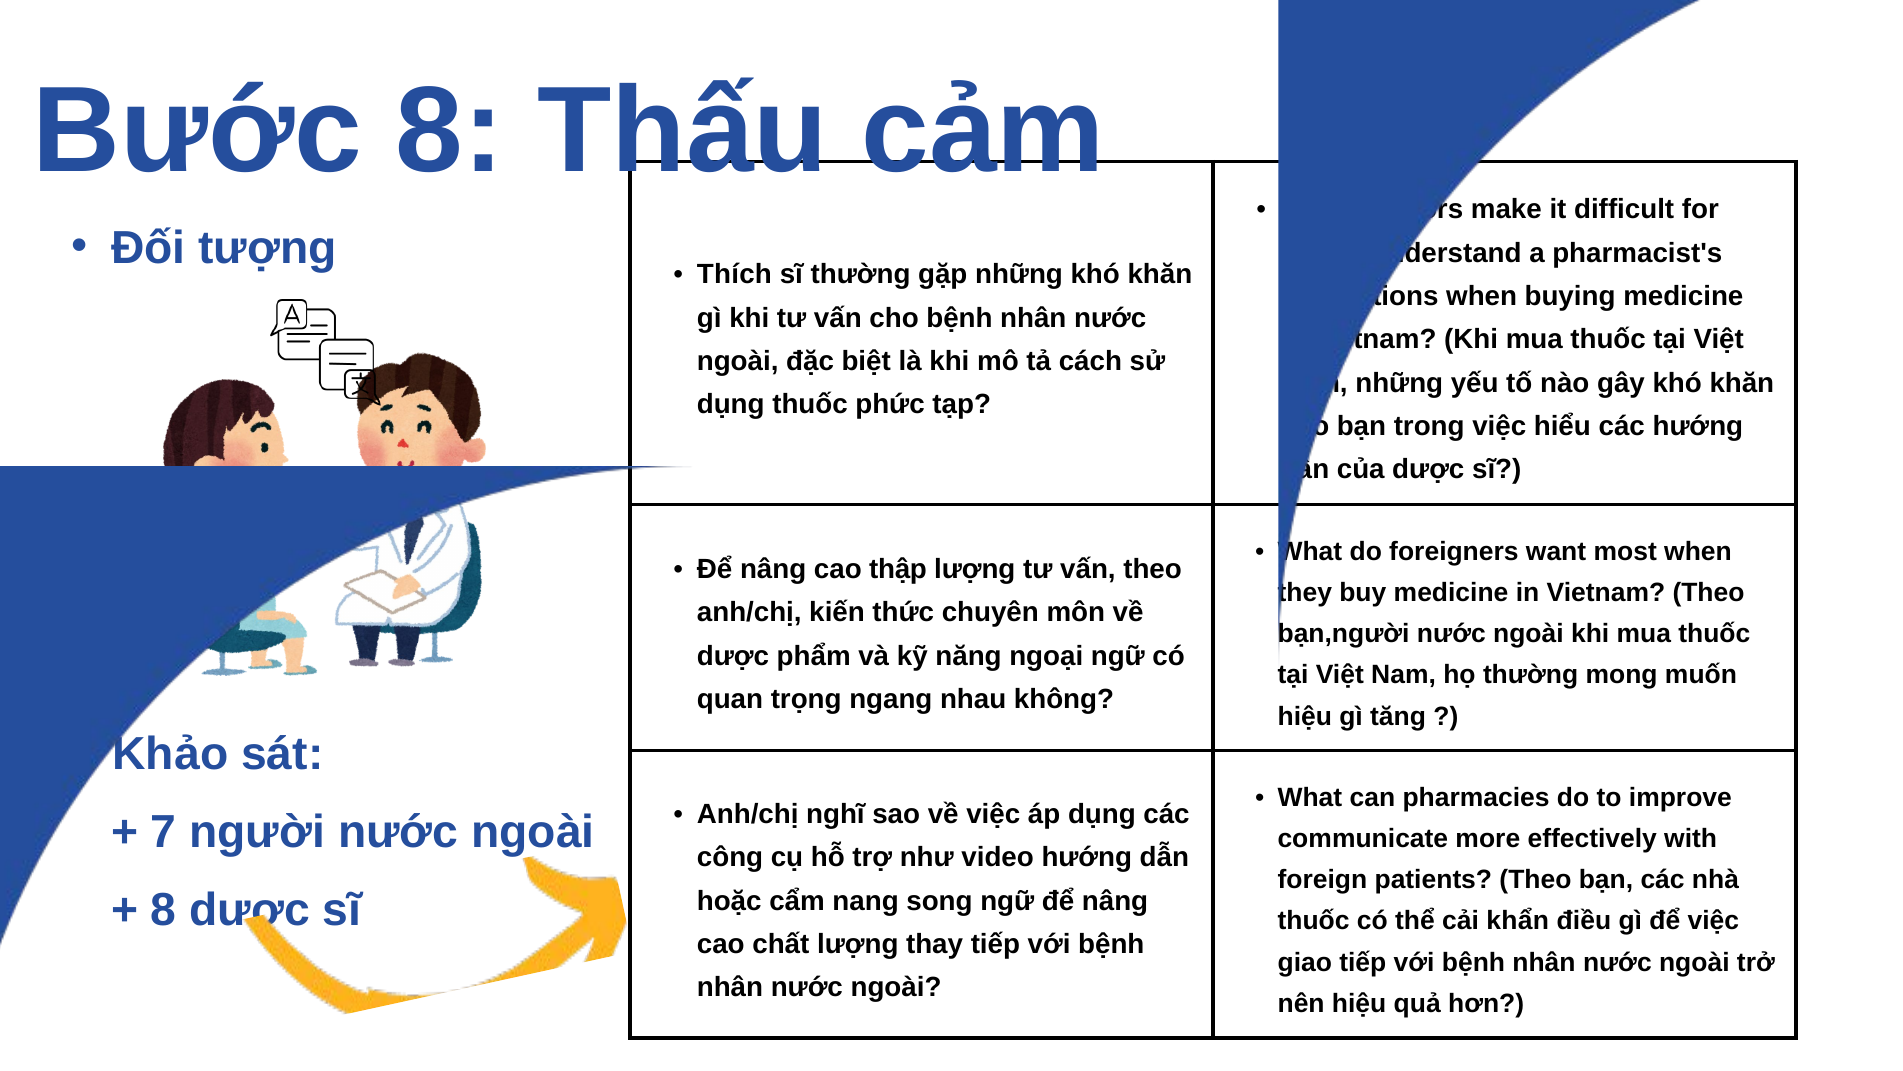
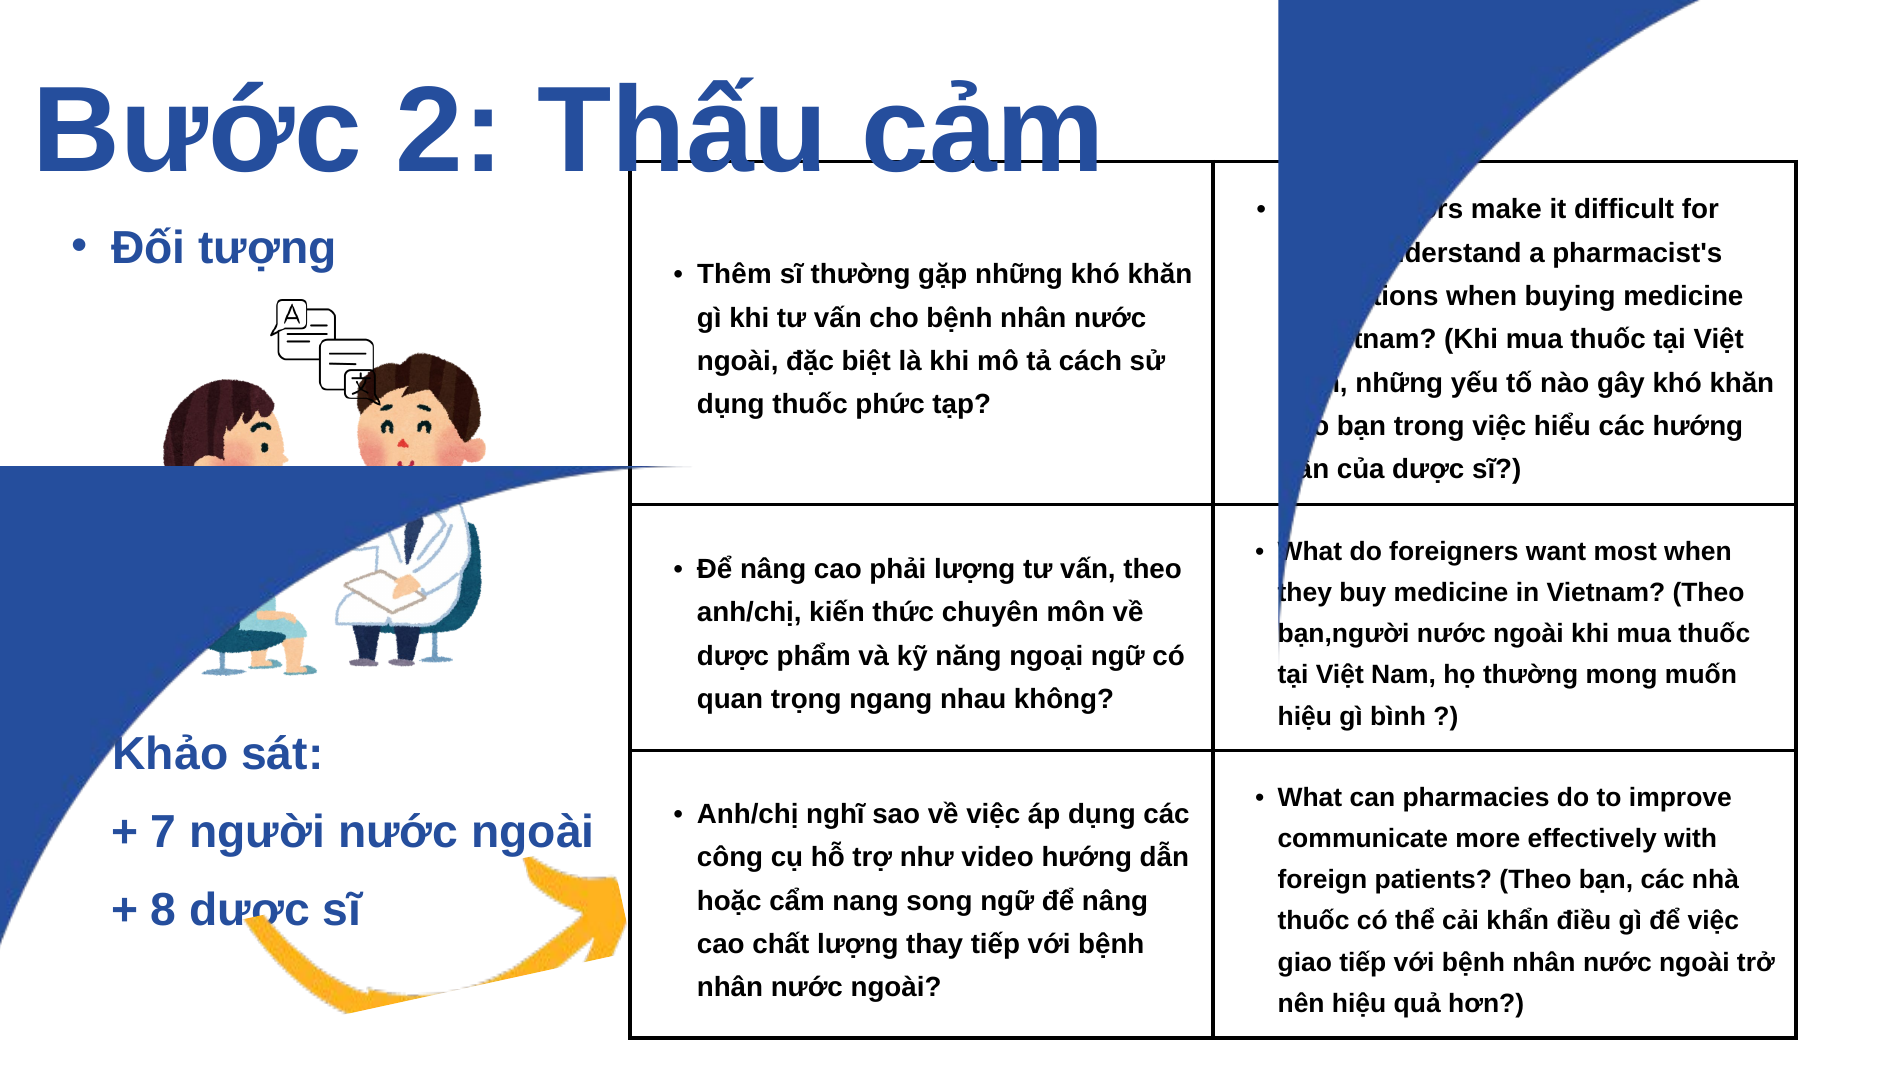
Bước 8: 8 -> 2
Thích: Thích -> Thêm
thập: thập -> phải
tăng: tăng -> bình
